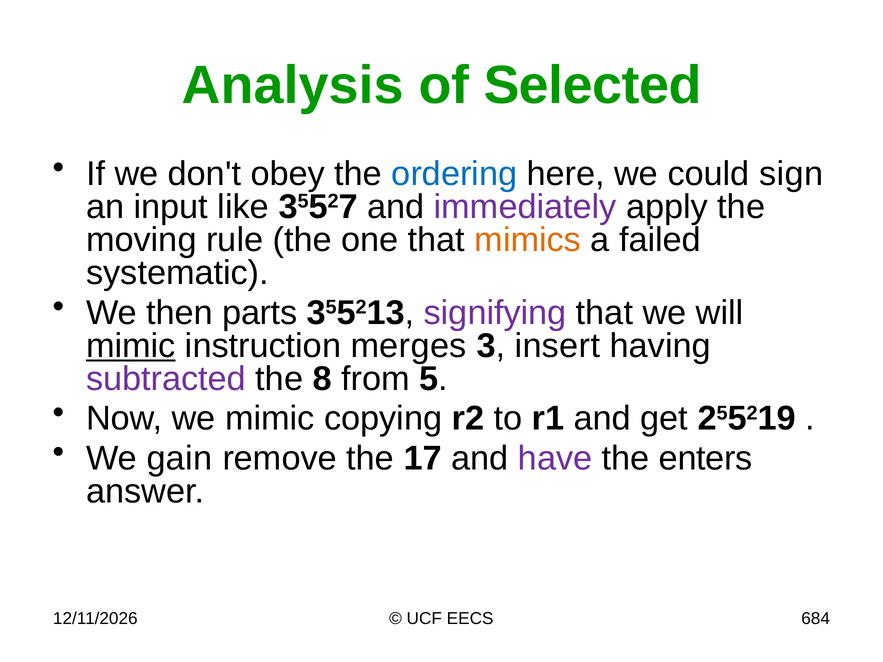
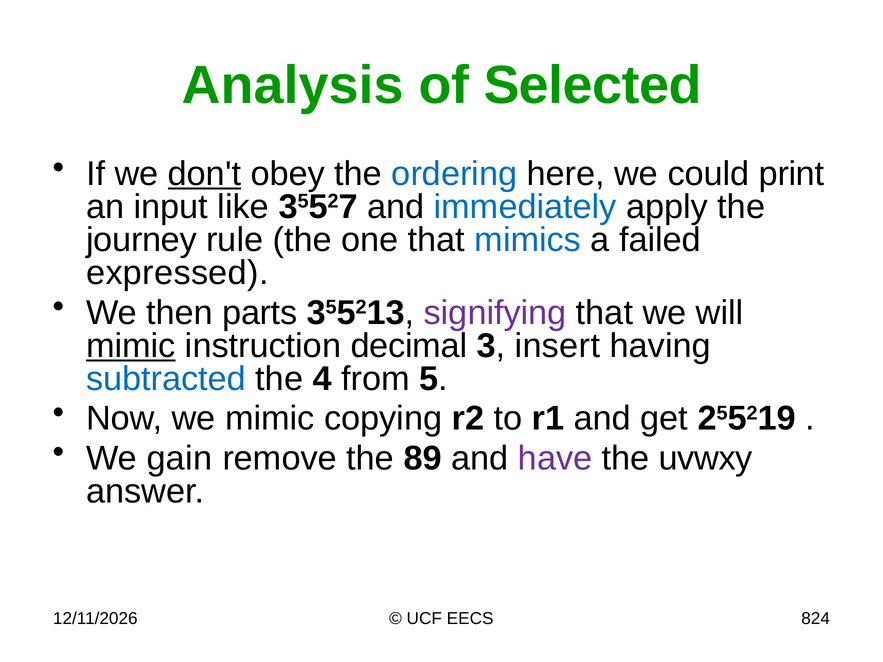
don't underline: none -> present
sign: sign -> print
immediately colour: purple -> blue
moving: moving -> journey
mimics colour: orange -> blue
systematic: systematic -> expressed
merges: merges -> decimal
subtracted colour: purple -> blue
8: 8 -> 4
17: 17 -> 89
enters: enters -> uvwxy
684: 684 -> 824
